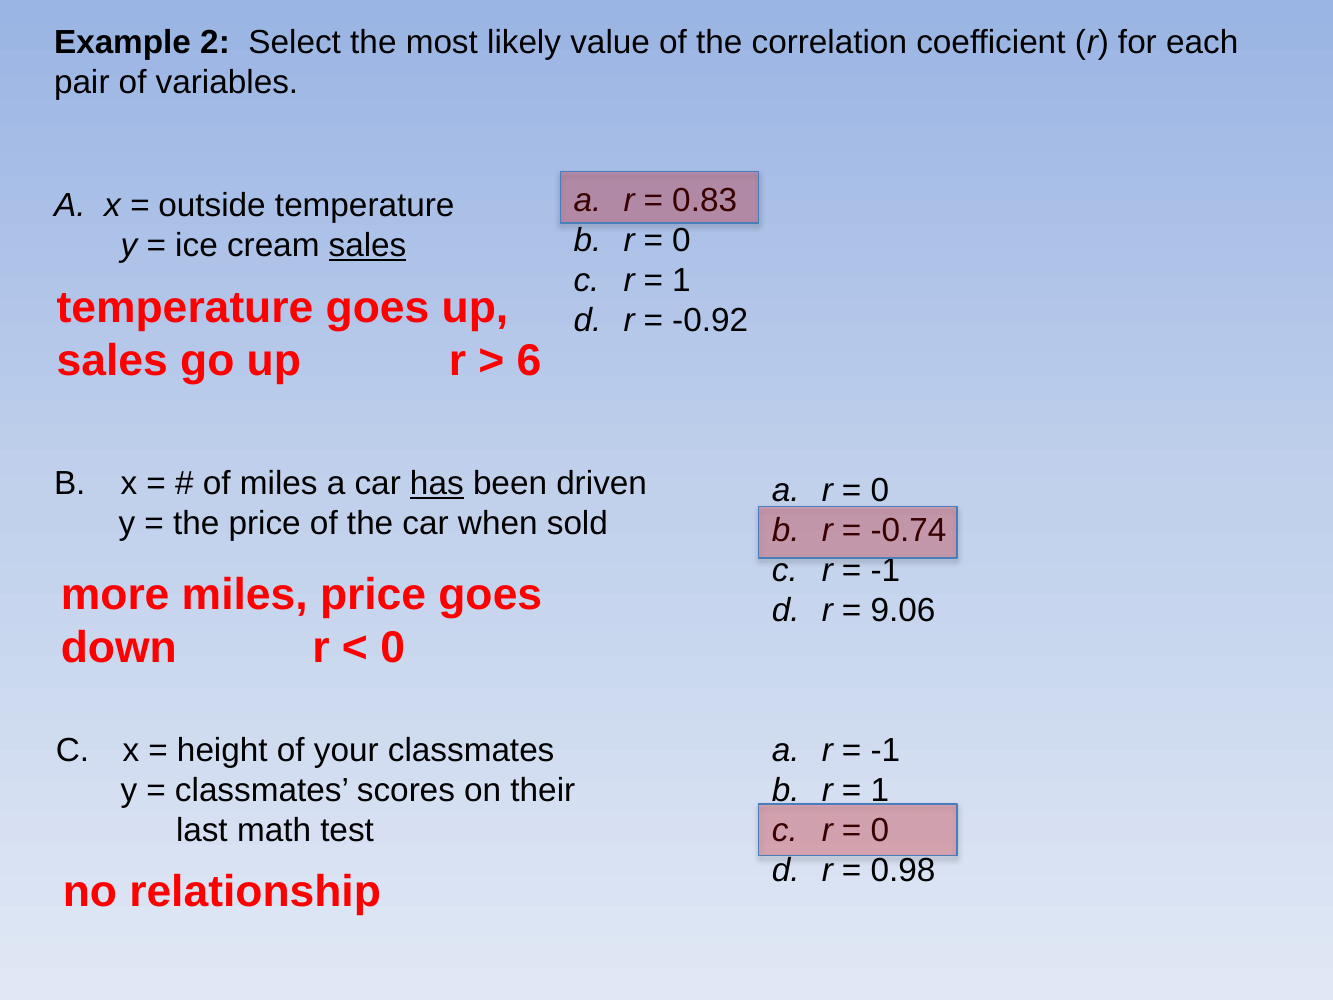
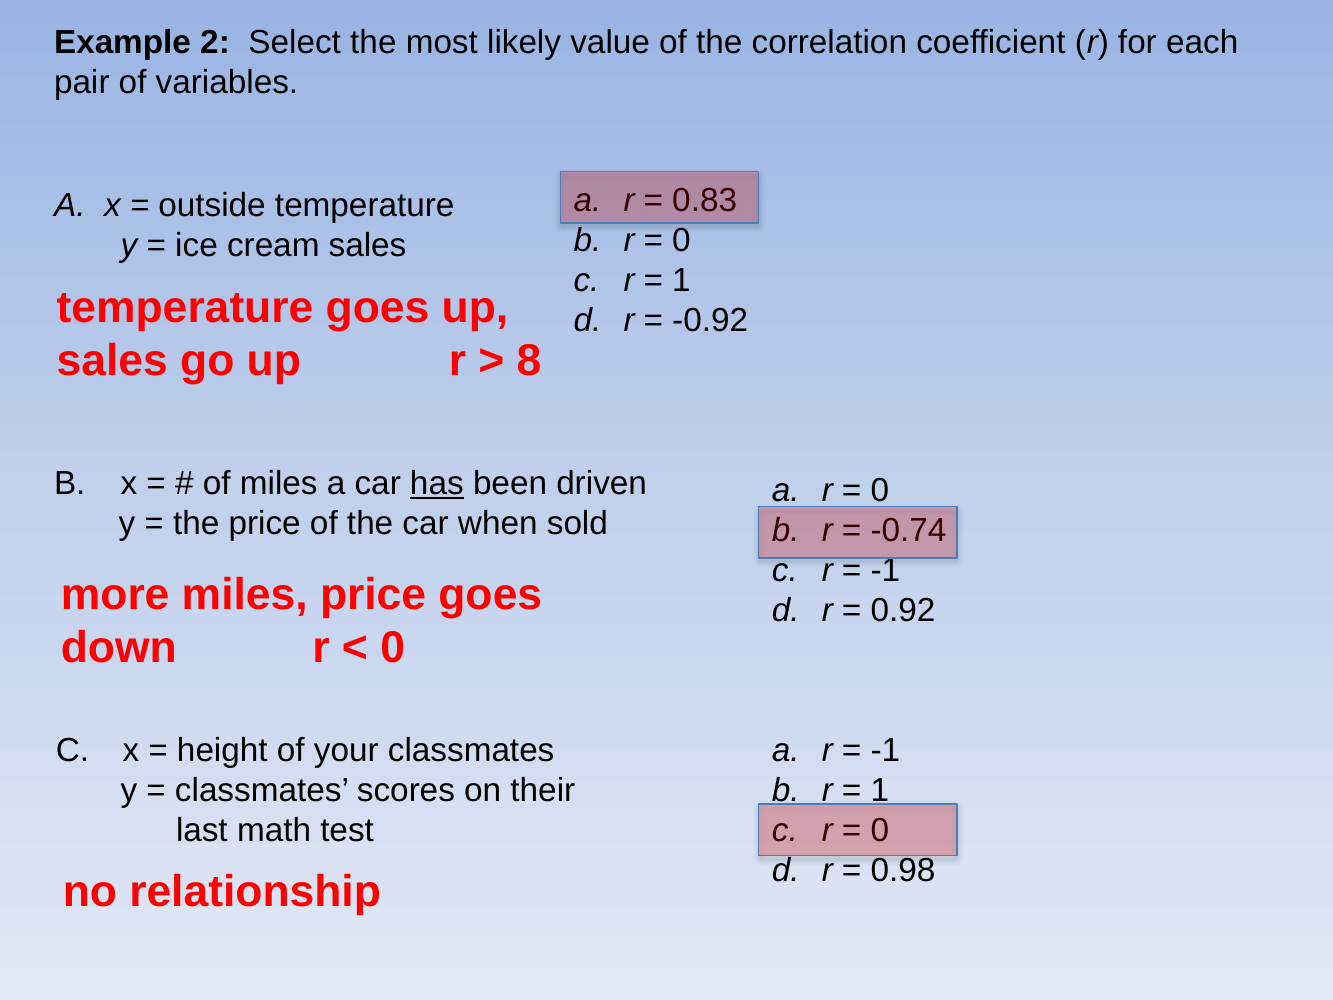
sales at (368, 246) underline: present -> none
6: 6 -> 8
9.06: 9.06 -> 0.92
